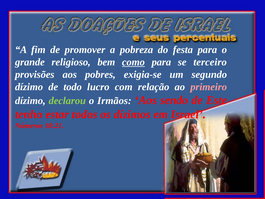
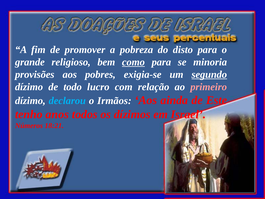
festa: festa -> disto
terceiro: terceiro -> minoria
segundo underline: none -> present
declarou colour: light green -> light blue
sendo: sendo -> ainda
estar: estar -> anos
